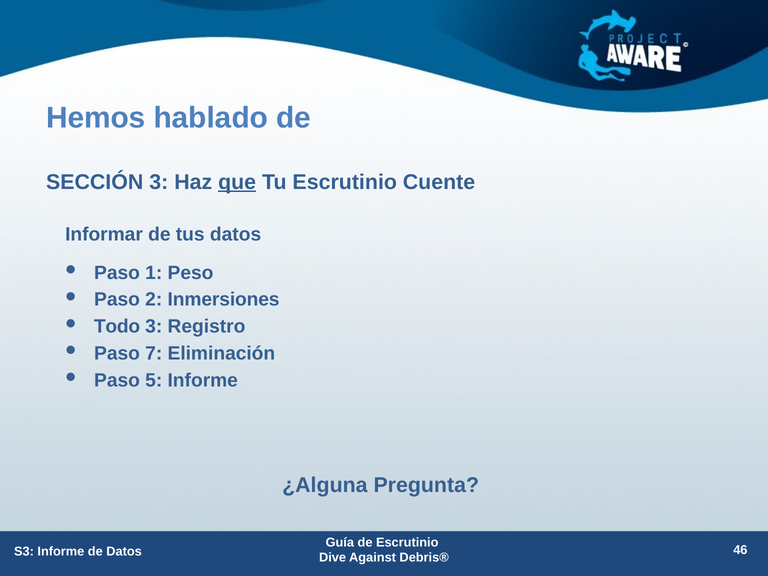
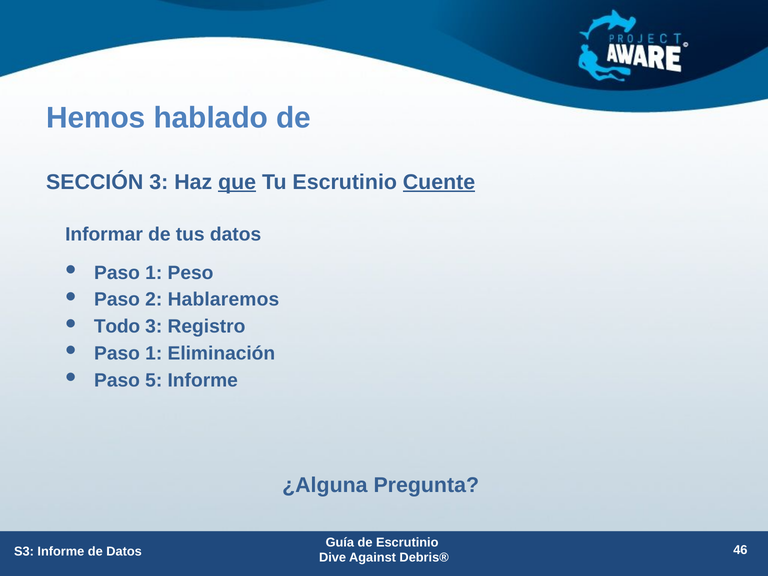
Cuente underline: none -> present
Inmersiones: Inmersiones -> Hablaremos
7 at (154, 353): 7 -> 1
